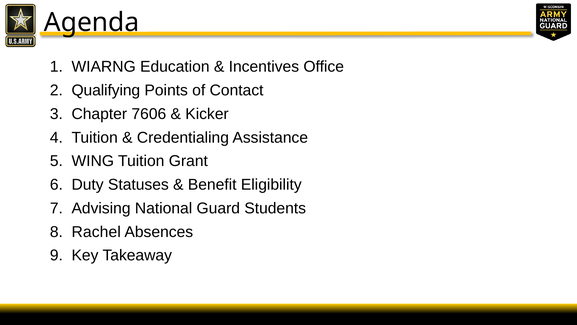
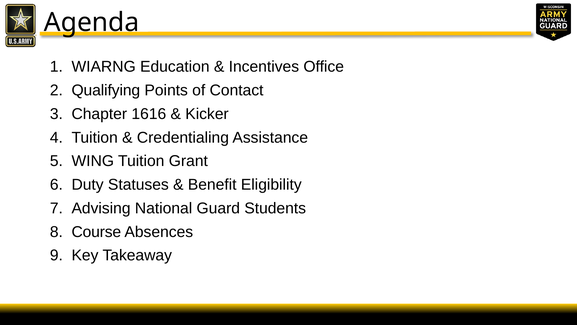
7606: 7606 -> 1616
Rachel: Rachel -> Course
